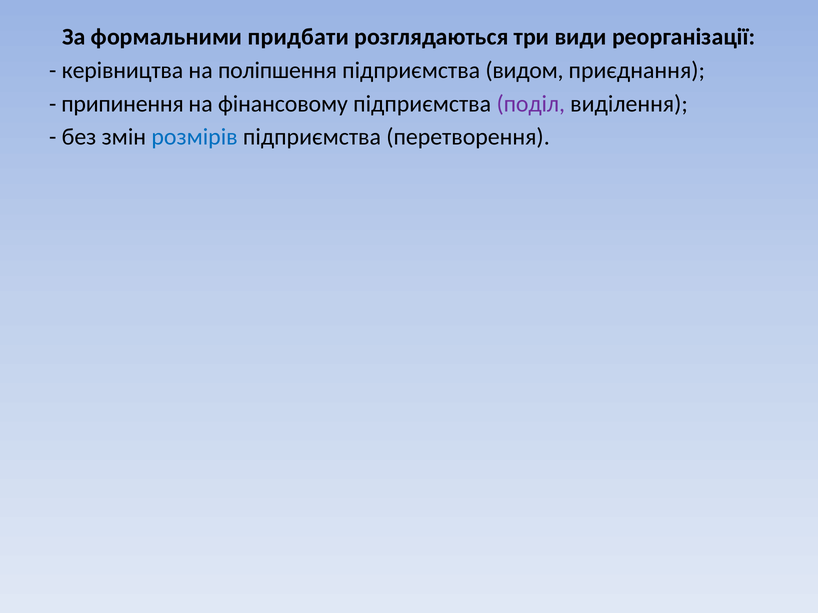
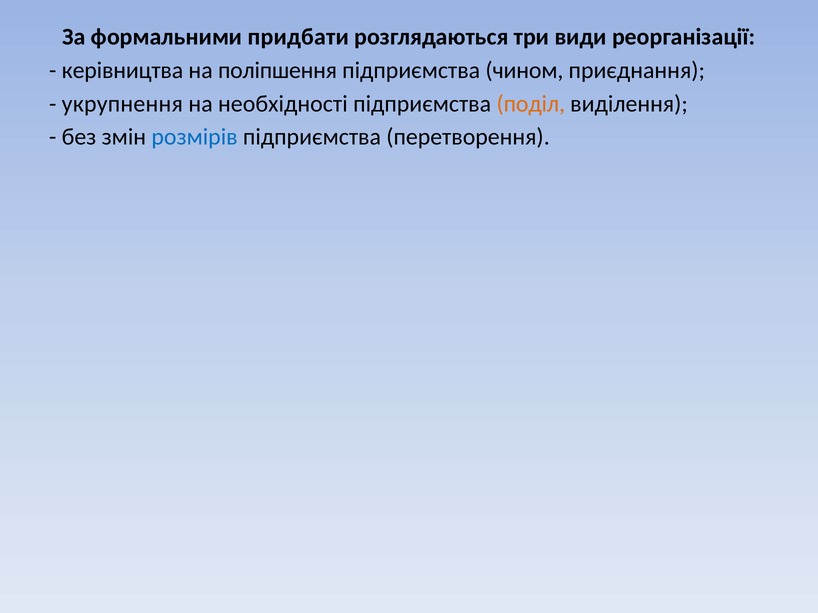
видом: видом -> чином
припинення: припинення -> укрупнення
фінансовому: фінансовому -> необхідності
поділ colour: purple -> orange
